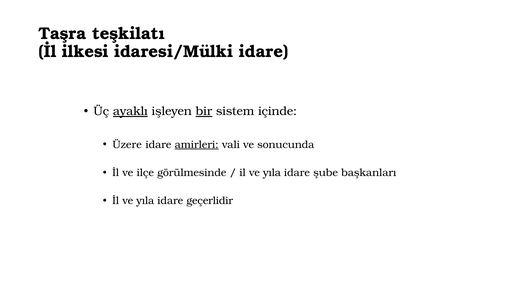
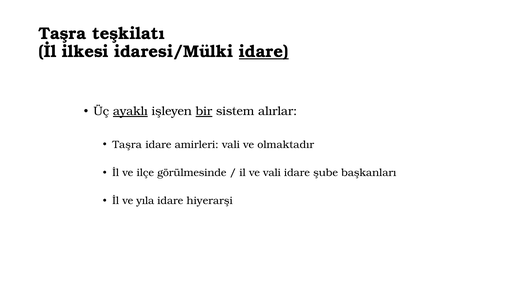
idare at (264, 52) underline: none -> present
içinde: içinde -> alırlar
Üzere at (127, 144): Üzere -> Taşra
amirleri underline: present -> none
sonucunda: sonucunda -> olmaktadır
il ve yıla: yıla -> vali
geçerlidir: geçerlidir -> hiyerarşi
